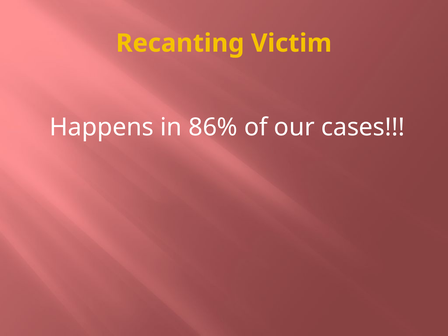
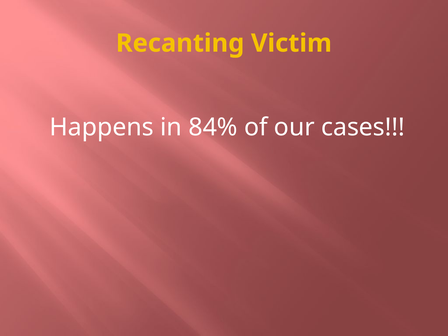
86%: 86% -> 84%
